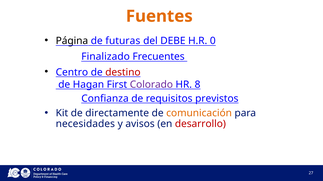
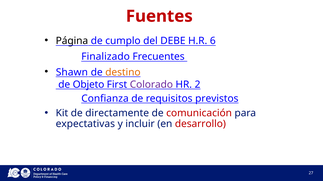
Fuentes colour: orange -> red
futuras: futuras -> cumplo
0: 0 -> 6
Centro: Centro -> Shawn
destino colour: red -> orange
Hagan: Hagan -> Objeto
8: 8 -> 2
comunicación colour: orange -> red
necesidades: necesidades -> expectativas
avisos: avisos -> incluir
